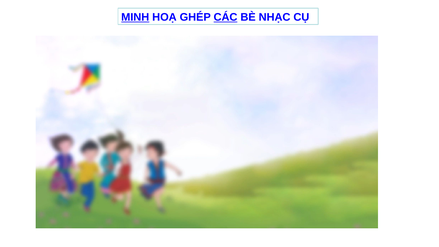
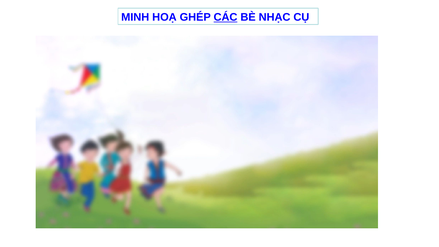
MINH underline: present -> none
